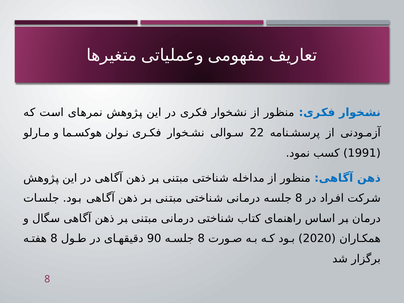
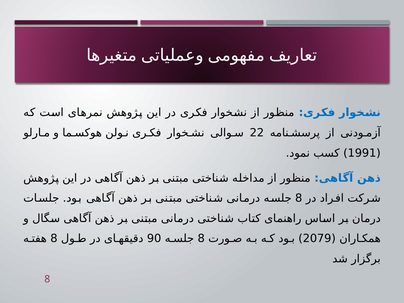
2020: 2020 -> 2079
